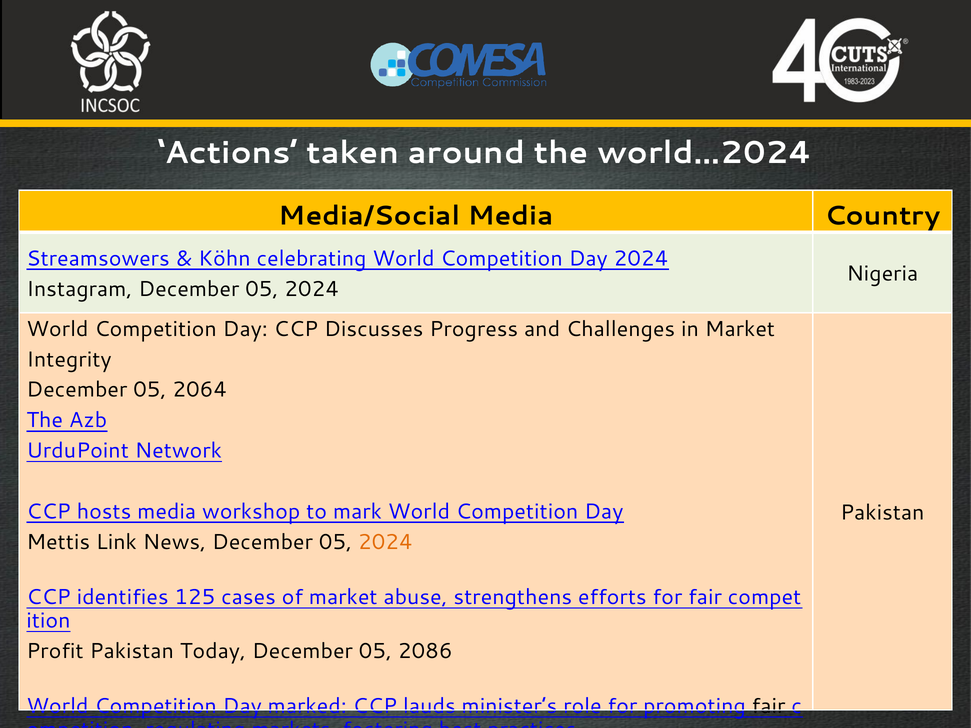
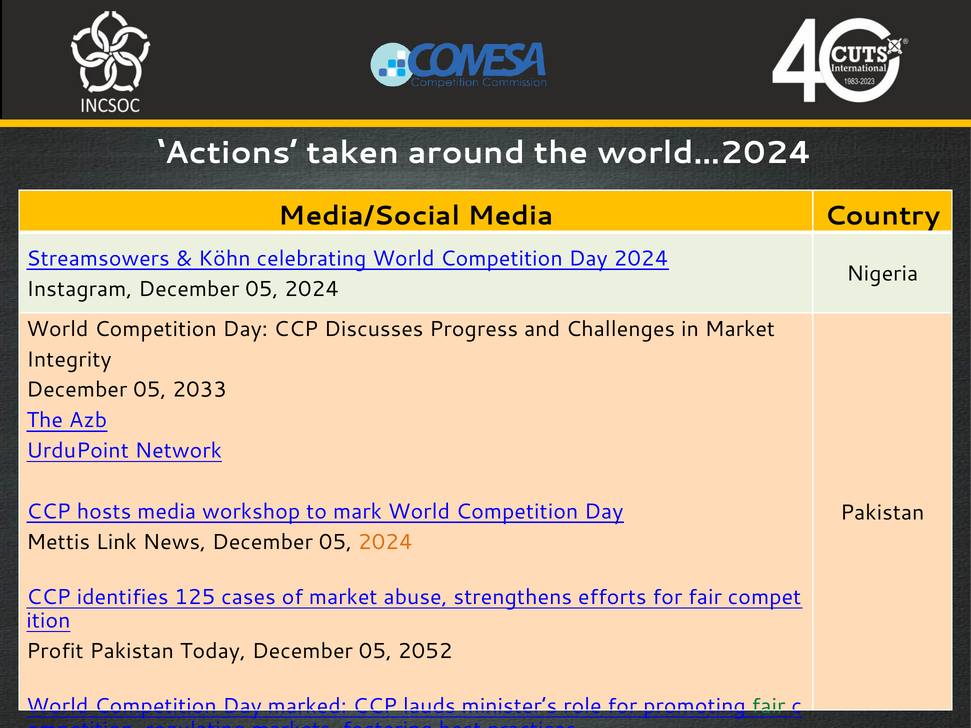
2064: 2064 -> 2033
2086: 2086 -> 2052
fair at (769, 706) colour: black -> green
